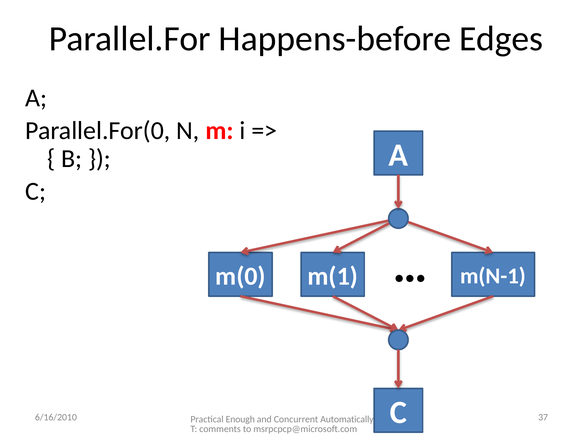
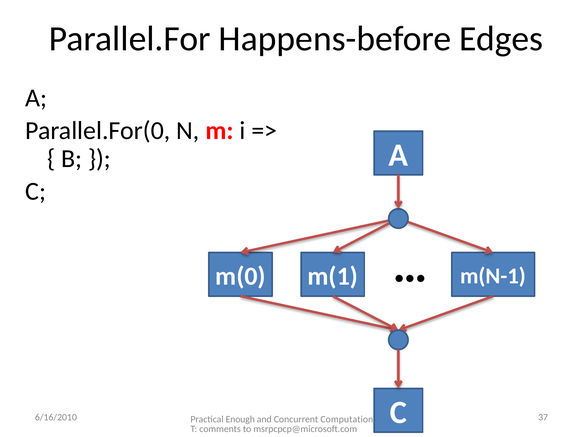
Automatically: Automatically -> Computation
